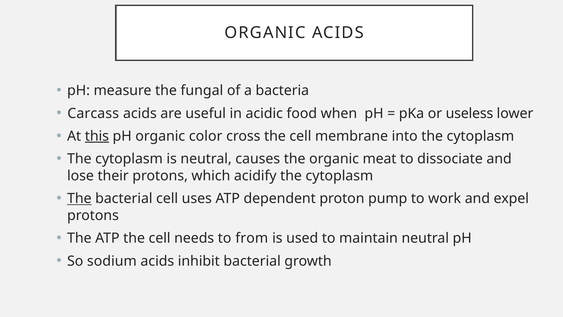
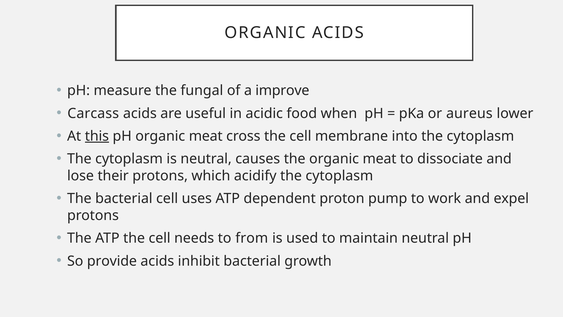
bacteria: bacteria -> improve
useless: useless -> aureus
pH organic color: color -> meat
The at (79, 198) underline: present -> none
sodium: sodium -> provide
